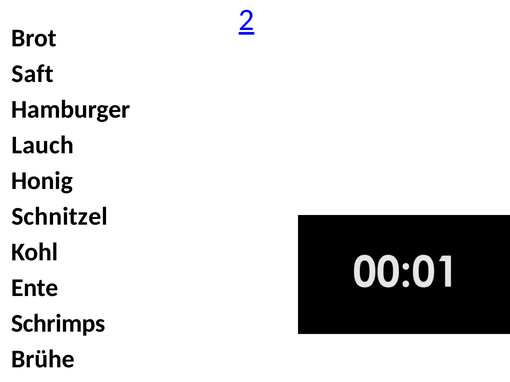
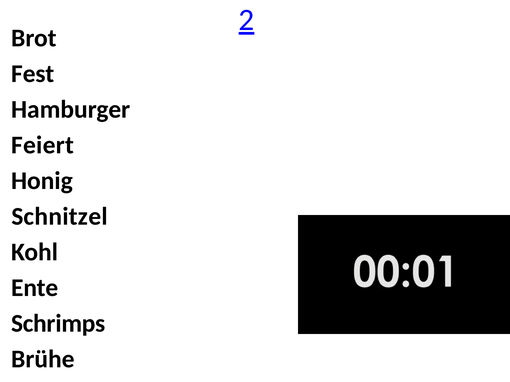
Saft: Saft -> Fest
Lauch: Lauch -> Feiert
